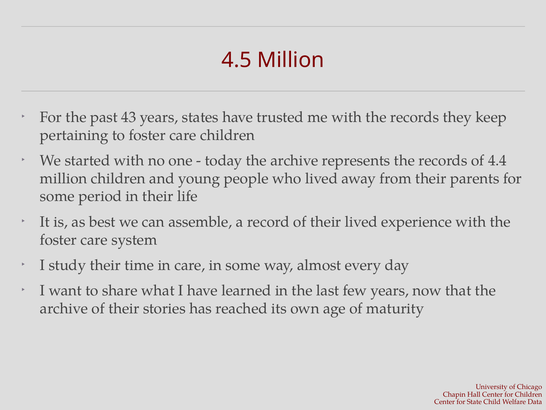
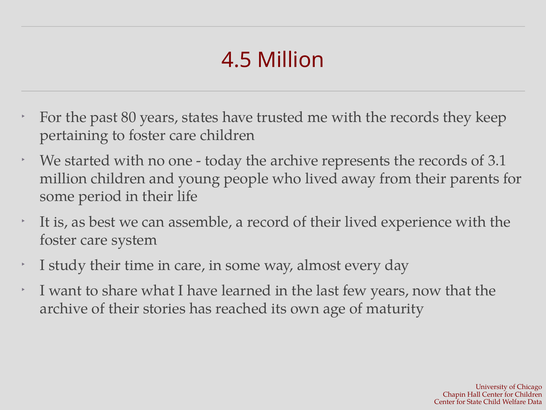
43: 43 -> 80
4.4: 4.4 -> 3.1
